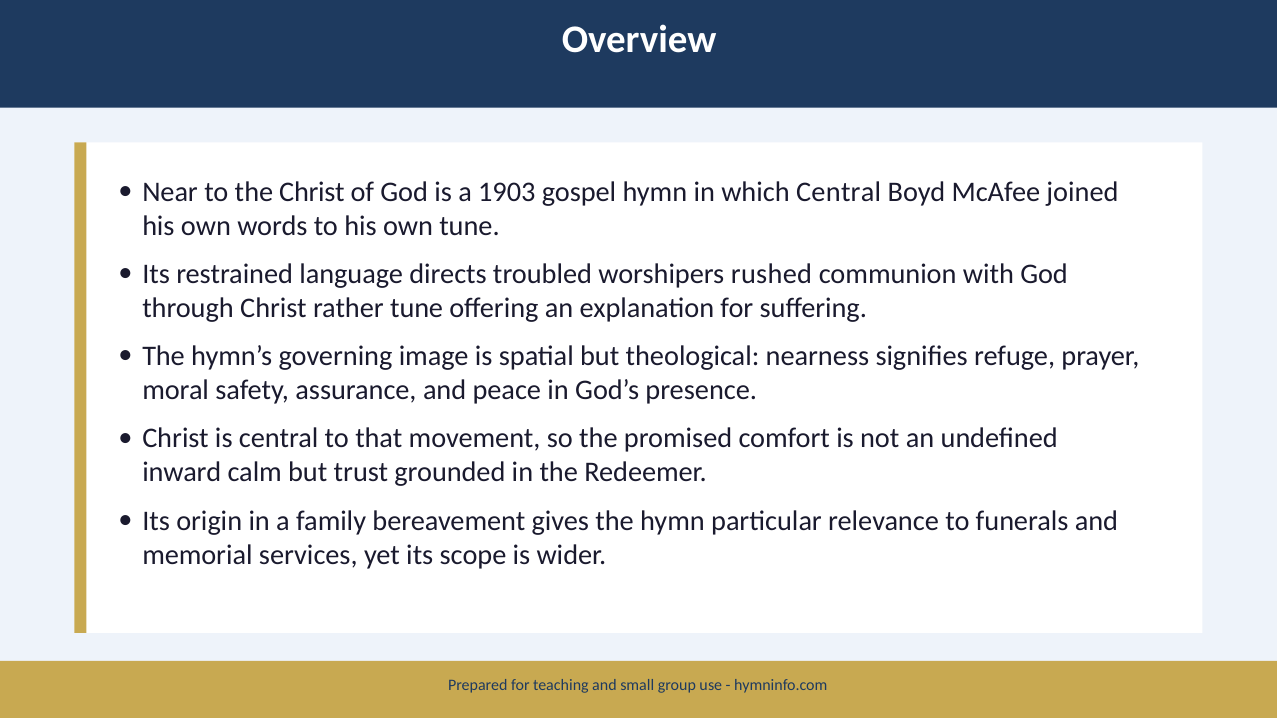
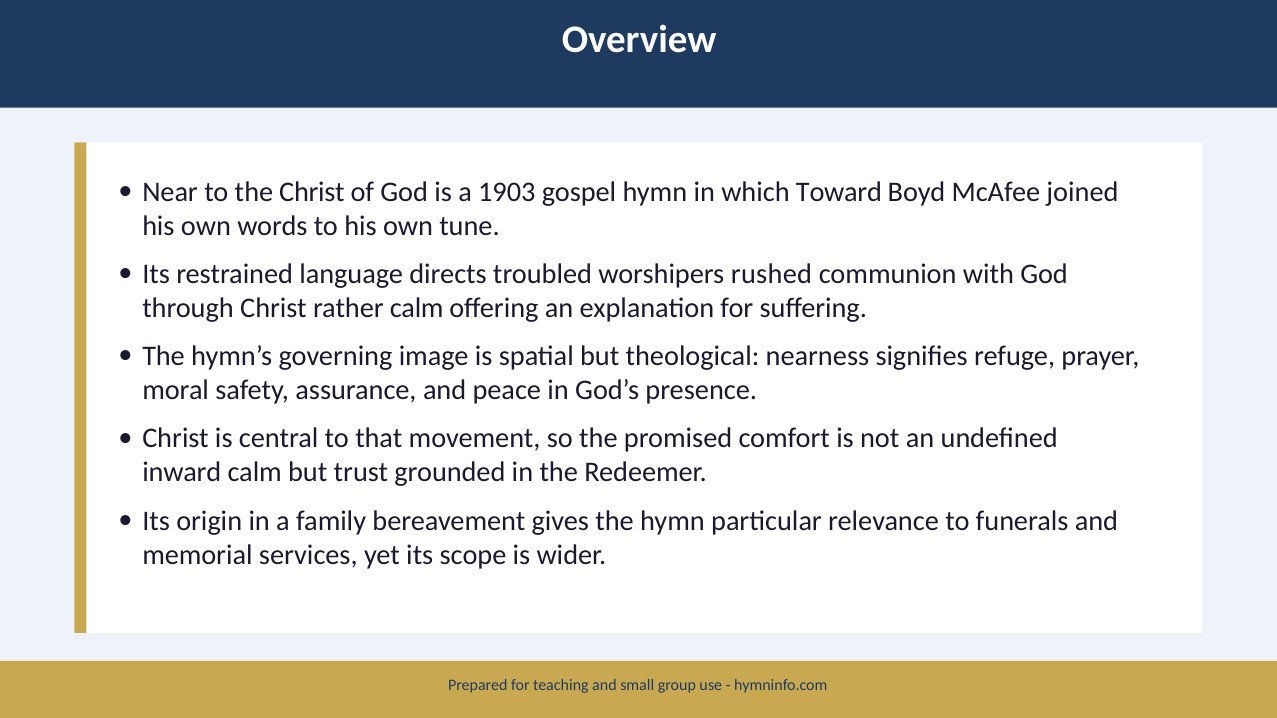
which Central: Central -> Toward
rather tune: tune -> calm
